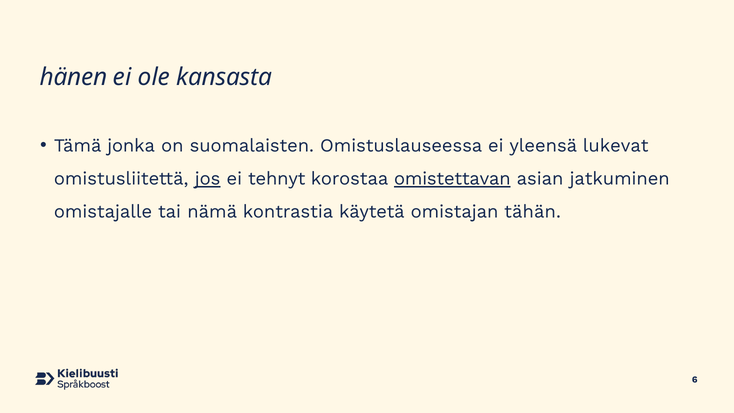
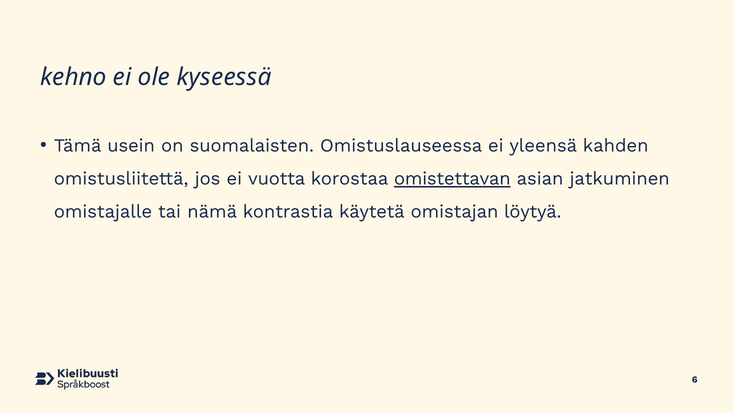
hänen: hänen -> kehno
kansasta: kansasta -> kyseessä
jonka: jonka -> usein
lukevat: lukevat -> kahden
jos underline: present -> none
tehnyt: tehnyt -> vuotta
tähän: tähän -> löytyä
